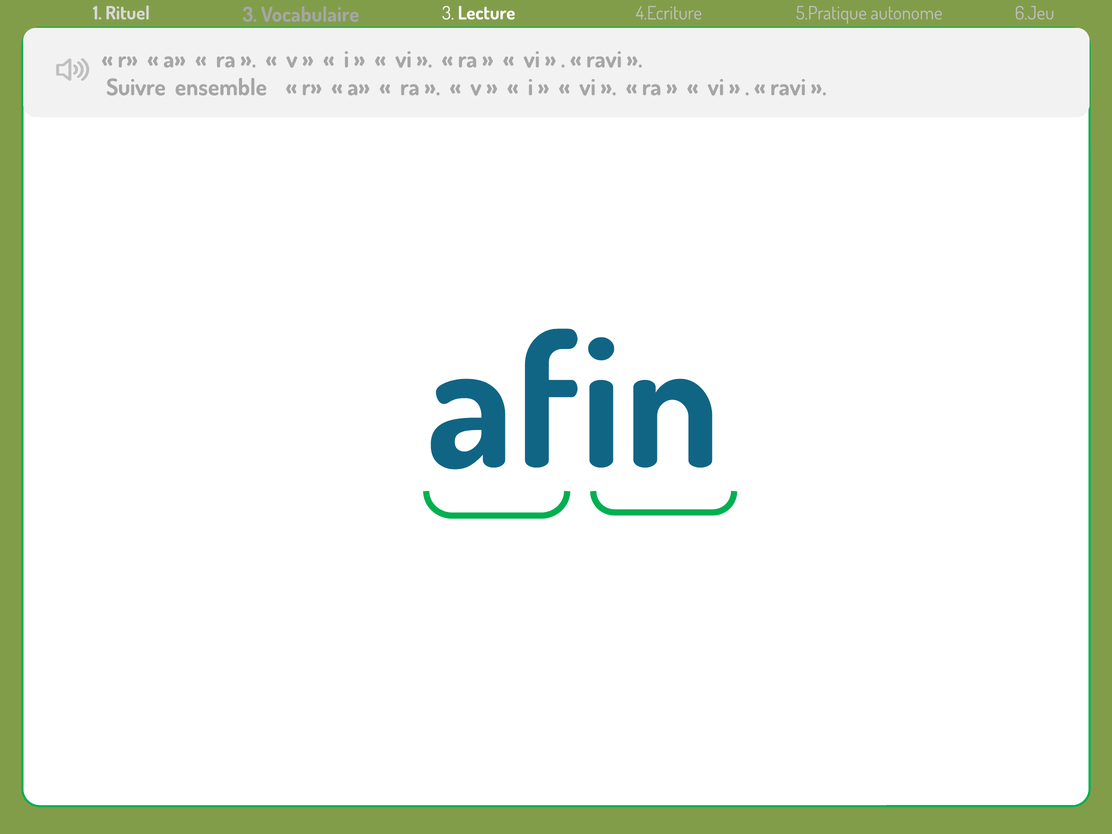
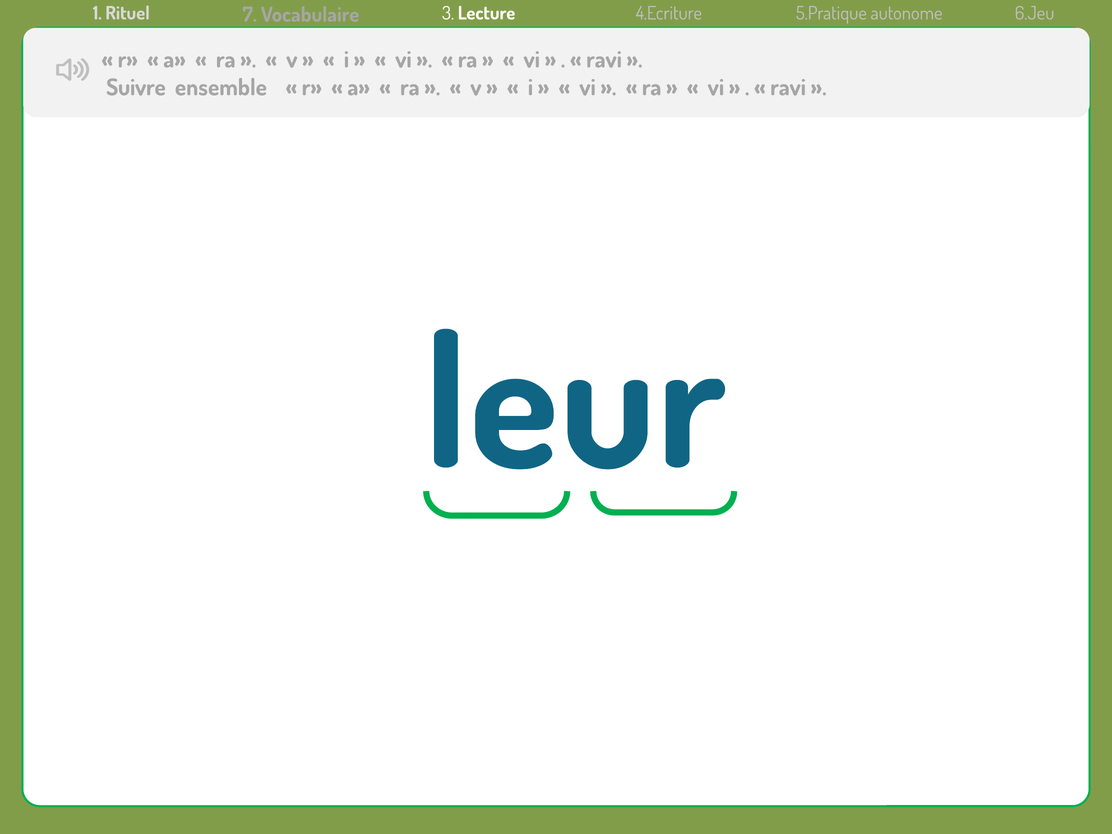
Rituel 3: 3 -> 7
afin: afin -> leur
